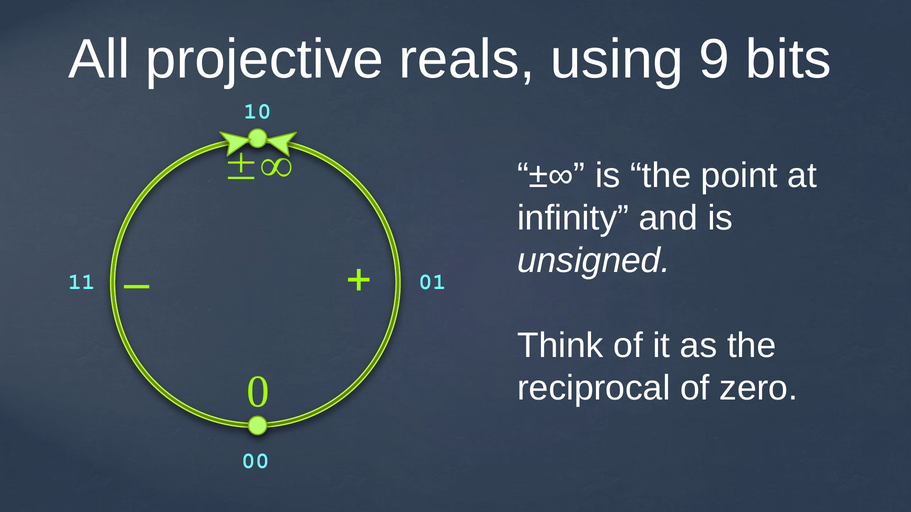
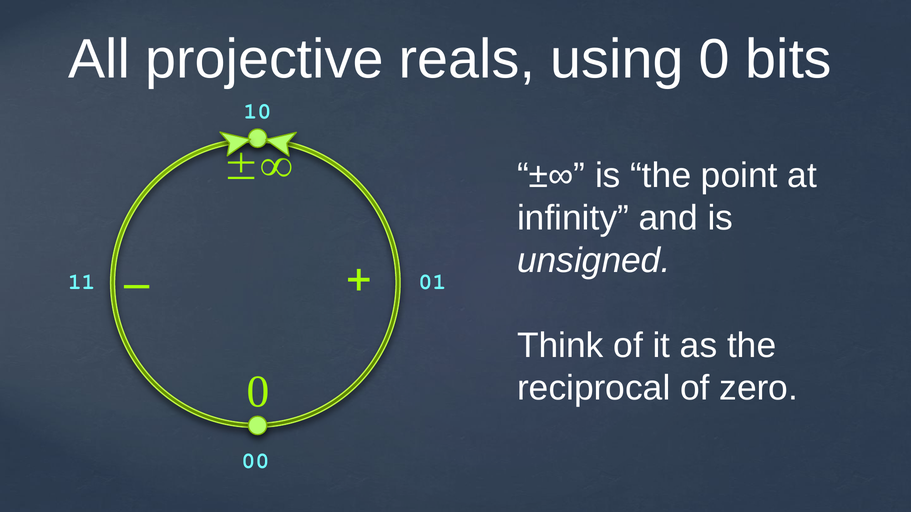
using 9: 9 -> 0
